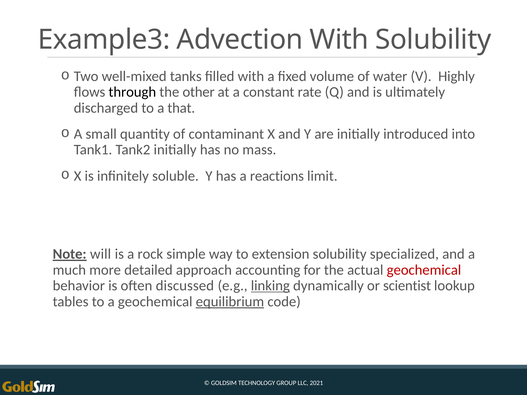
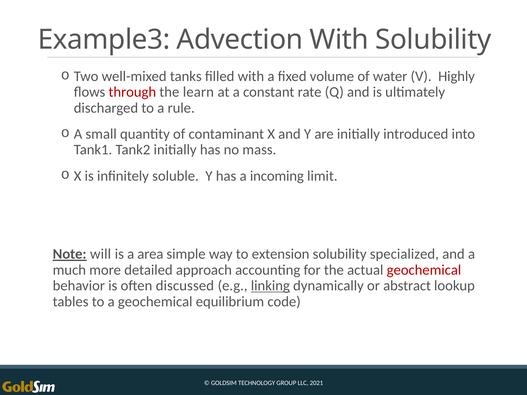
through colour: black -> red
other: other -> learn
that: that -> rule
reactions: reactions -> incoming
rock: rock -> area
scientist: scientist -> abstract
equilibrium underline: present -> none
